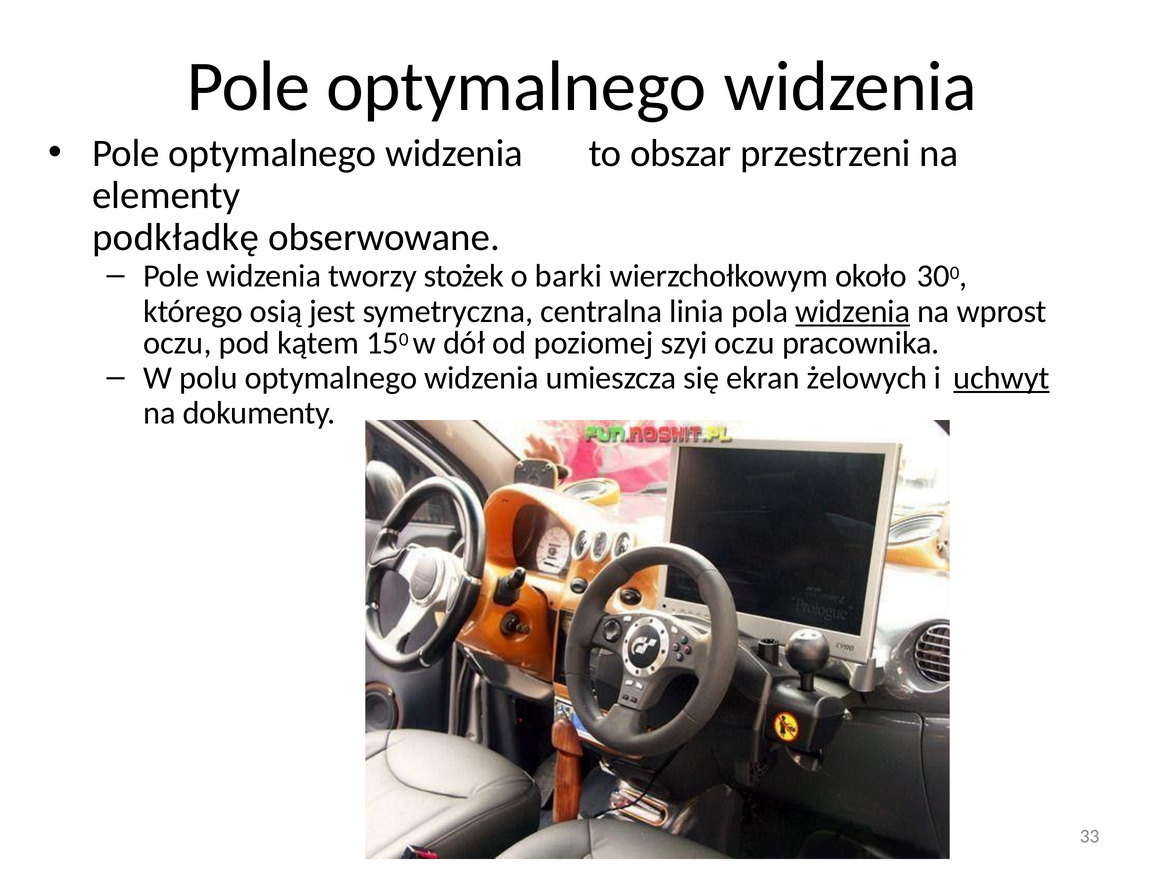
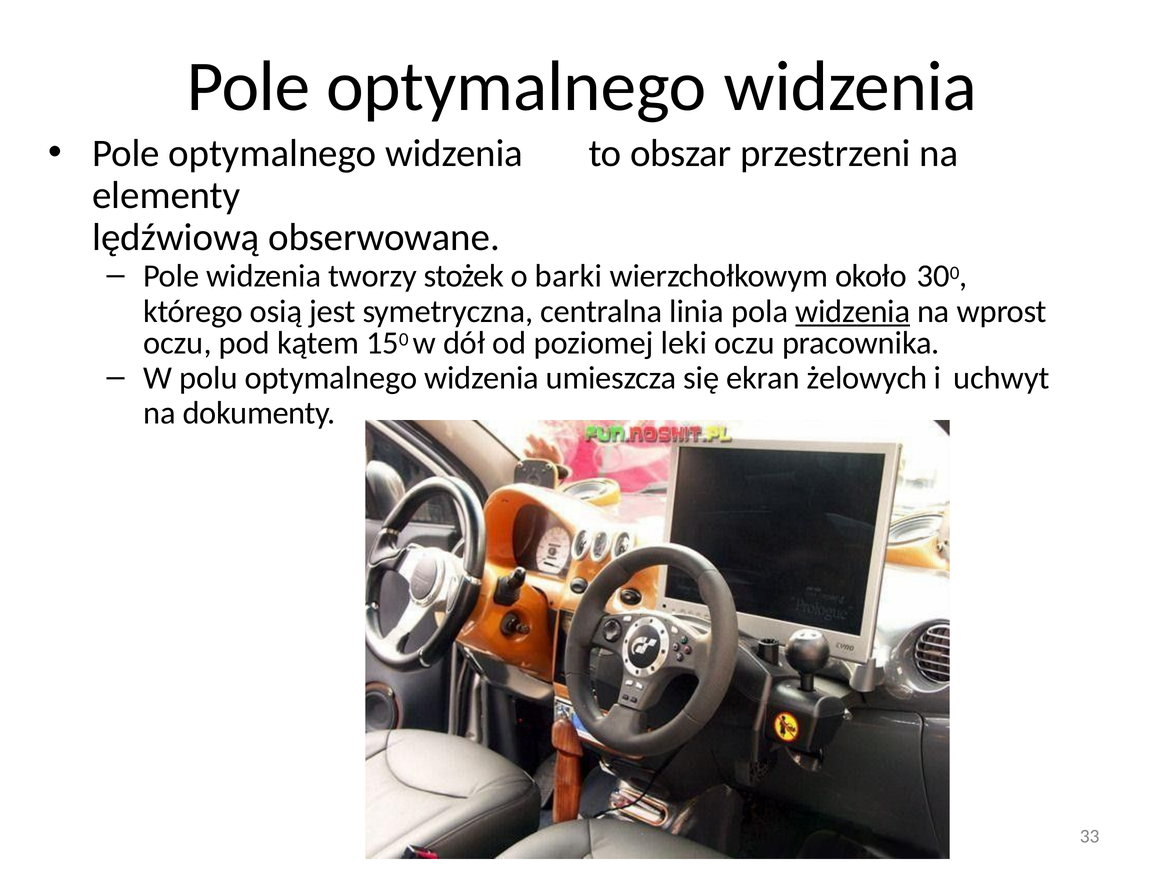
podkładkę: podkładkę -> lędźwiową
szyi: szyi -> leki
uchwyt underline: present -> none
